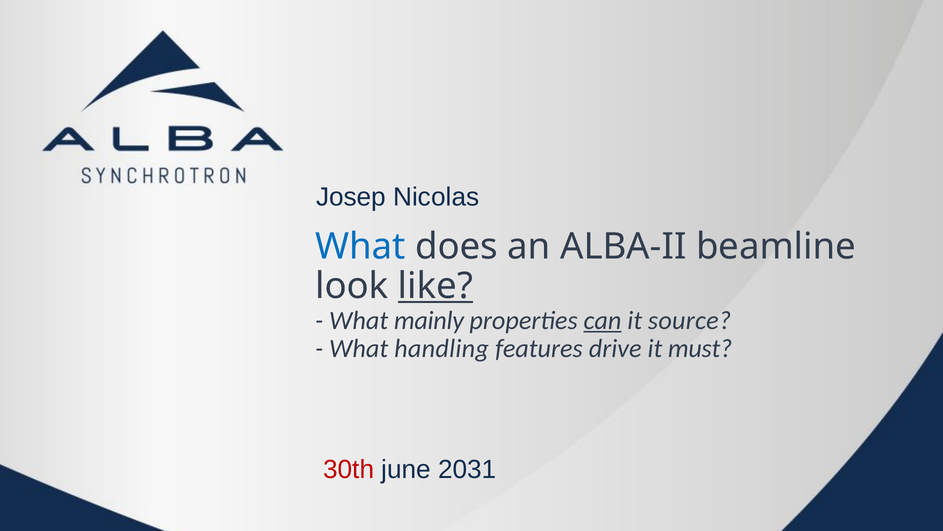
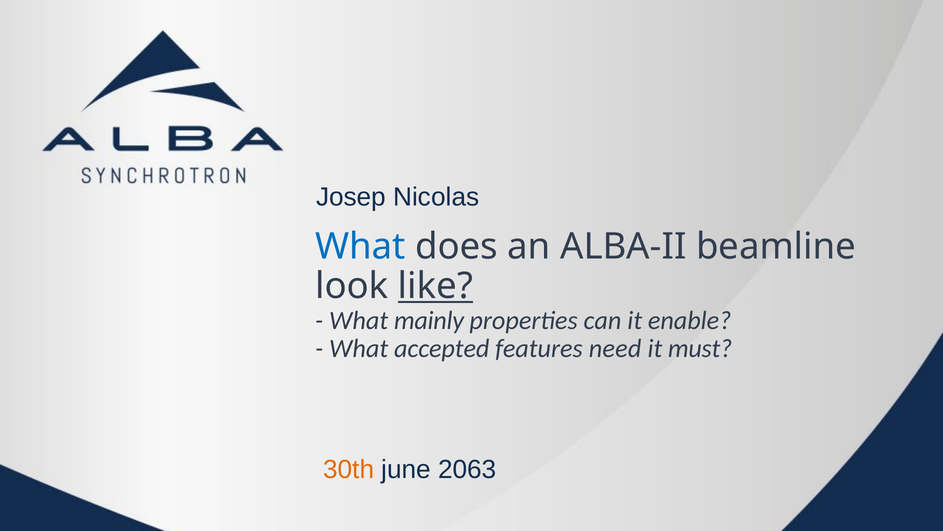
can underline: present -> none
source: source -> enable
handling: handling -> accepted
drive: drive -> need
30th colour: red -> orange
2031: 2031 -> 2063
